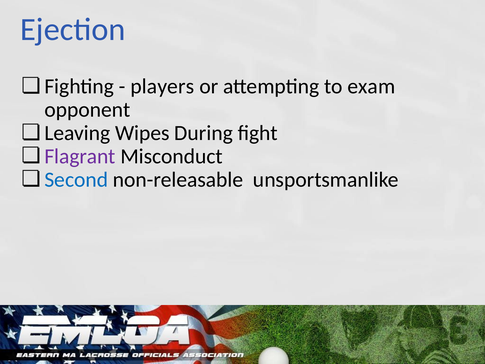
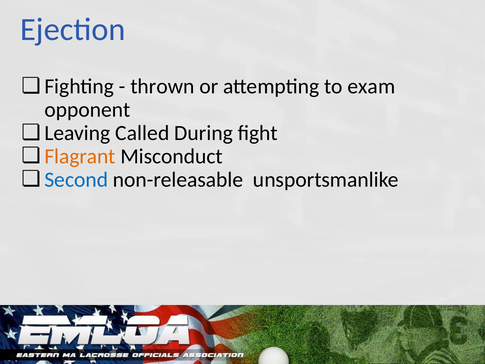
players: players -> thrown
Wipes: Wipes -> Called
Flagrant colour: purple -> orange
